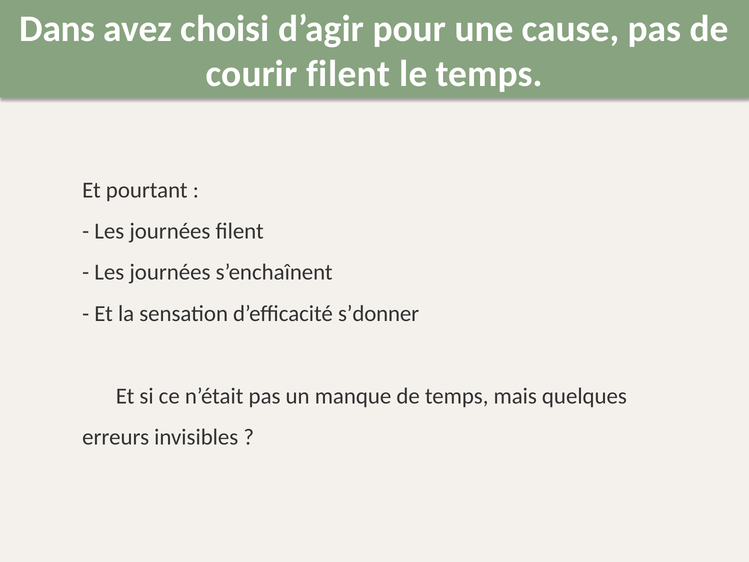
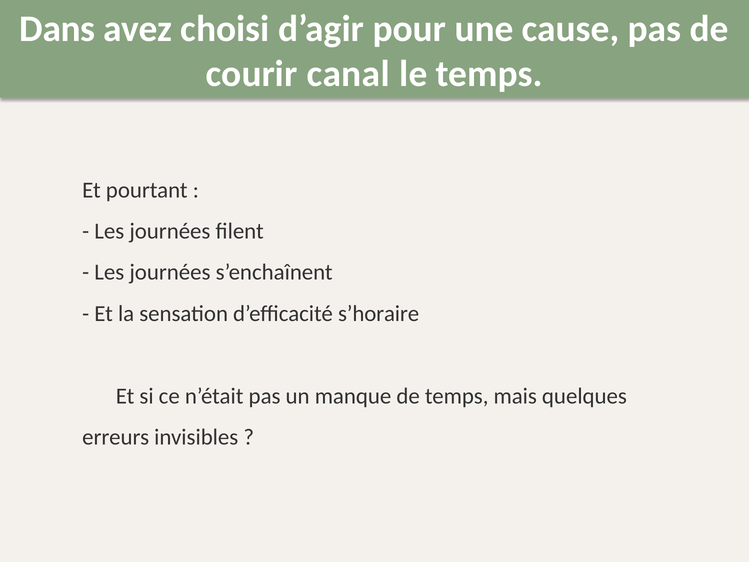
courir filent: filent -> canal
s’donner: s’donner -> s’horaire
